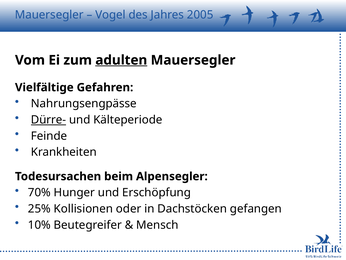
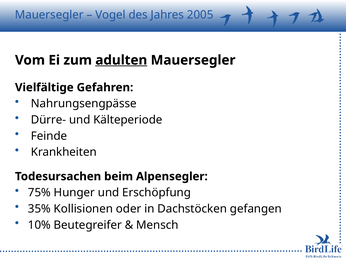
Dürre- underline: present -> none
70%: 70% -> 75%
25%: 25% -> 35%
